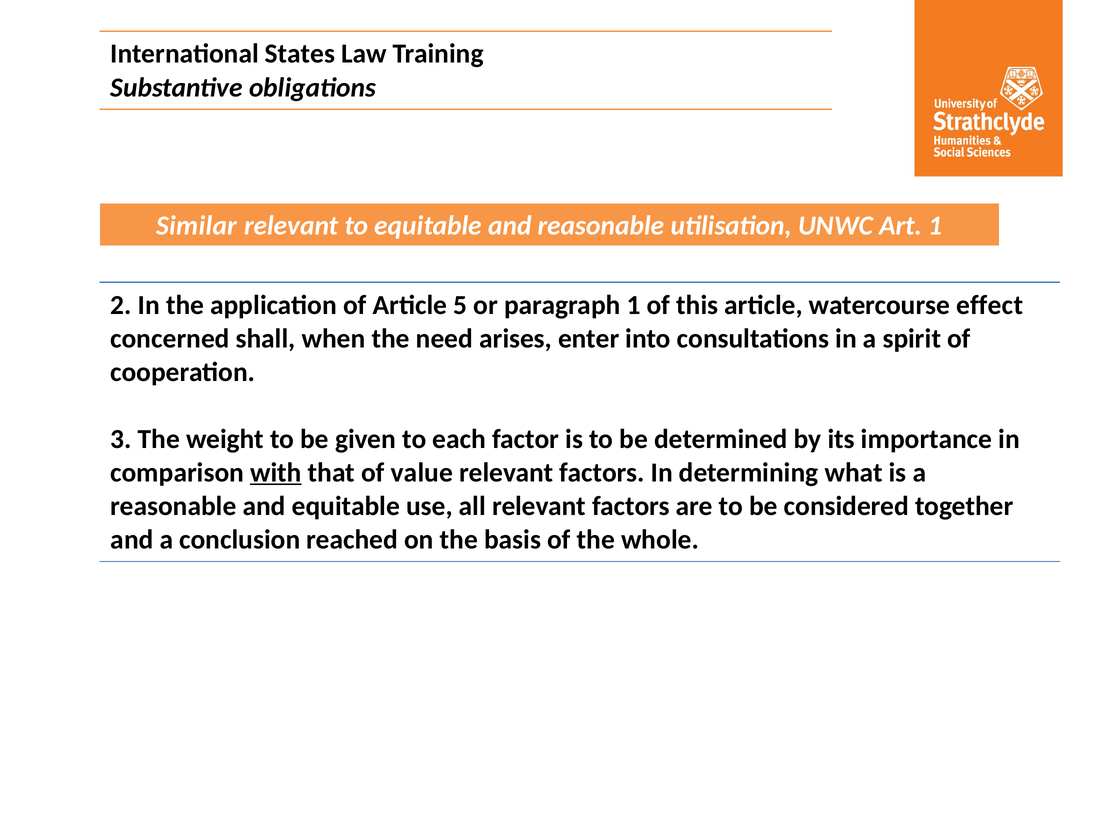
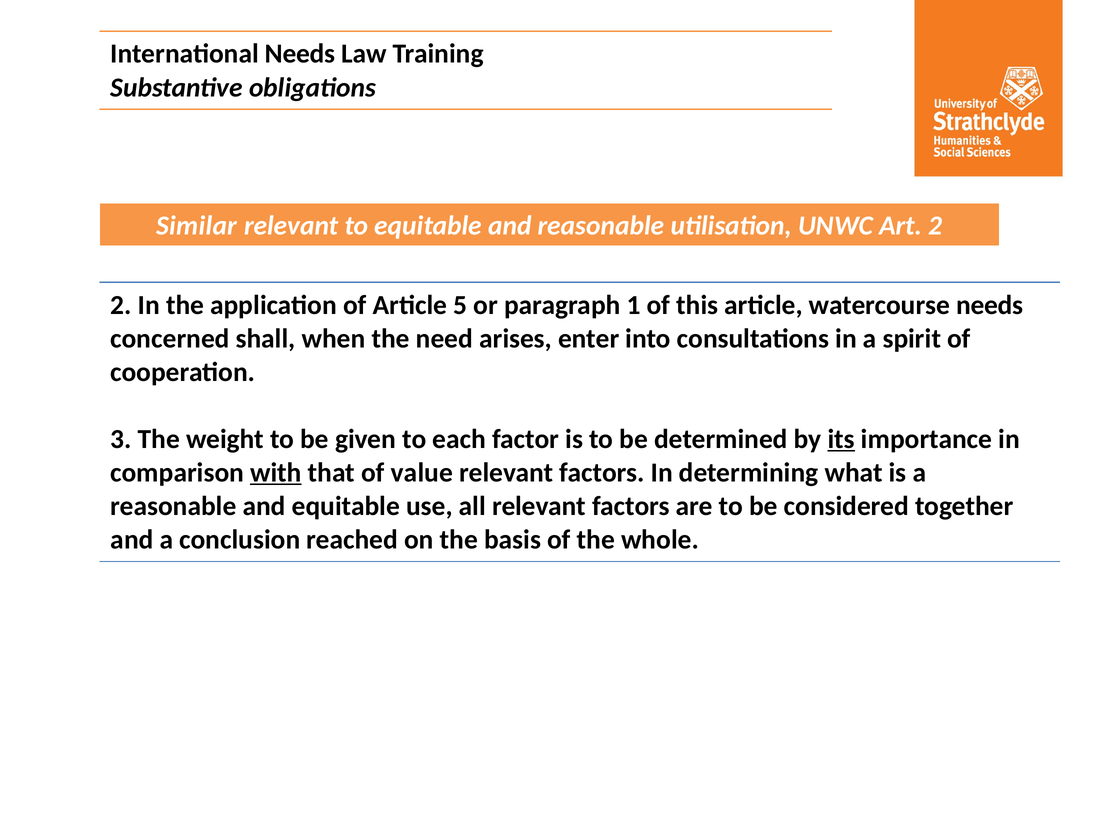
International States: States -> Needs
Art 1: 1 -> 2
watercourse effect: effect -> needs
its underline: none -> present
